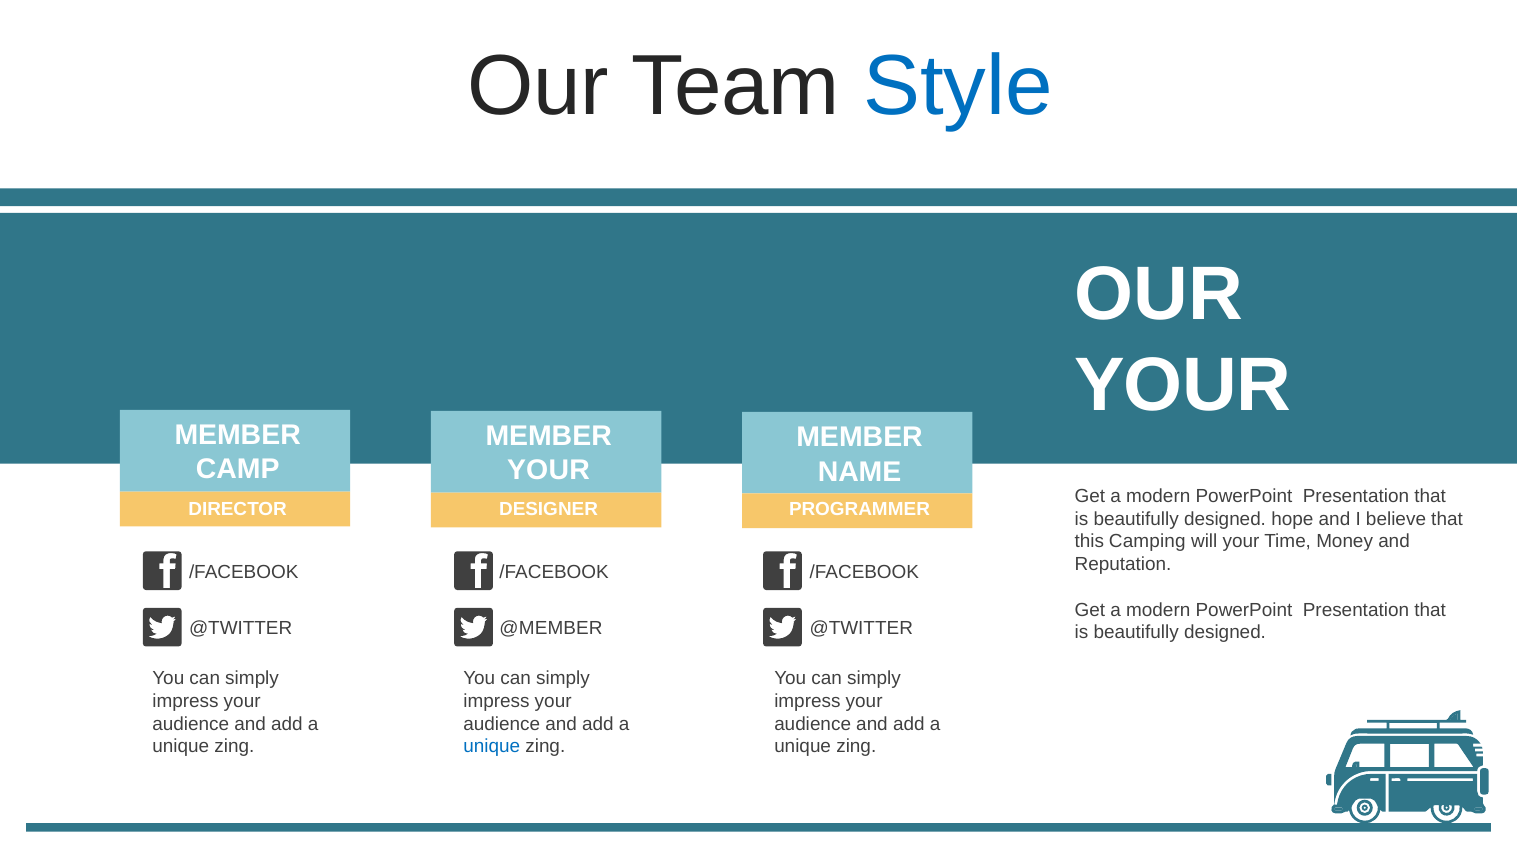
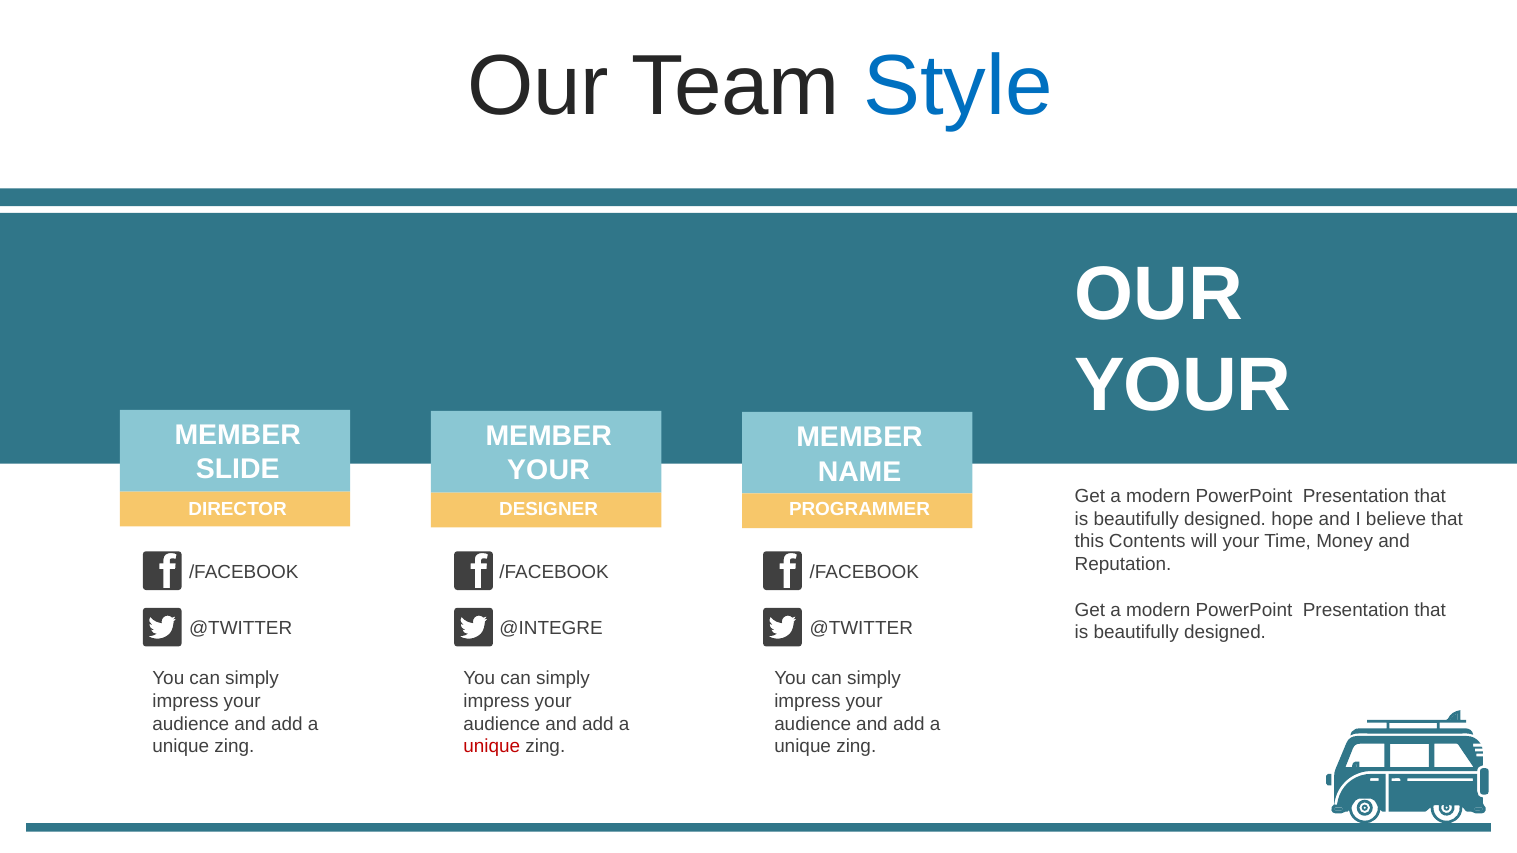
CAMP: CAMP -> SLIDE
Camping: Camping -> Contents
@MEMBER: @MEMBER -> @INTEGRE
unique at (492, 747) colour: blue -> red
